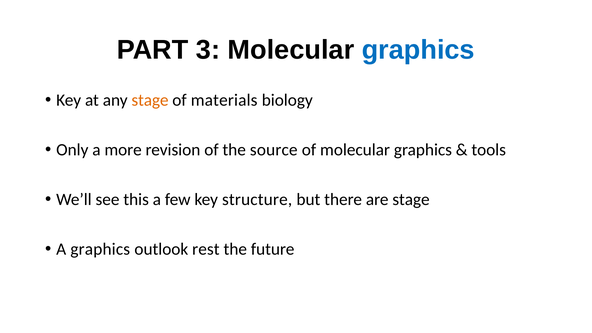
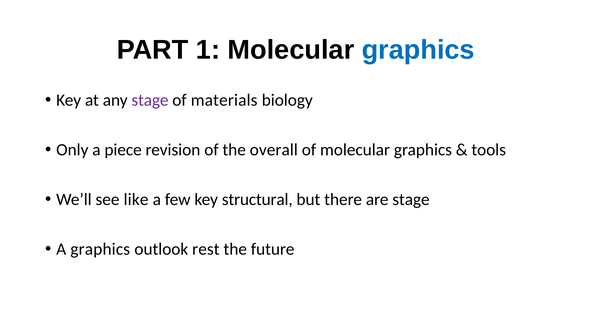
3: 3 -> 1
stage at (150, 100) colour: orange -> purple
more: more -> piece
source: source -> overall
this: this -> like
structure: structure -> structural
